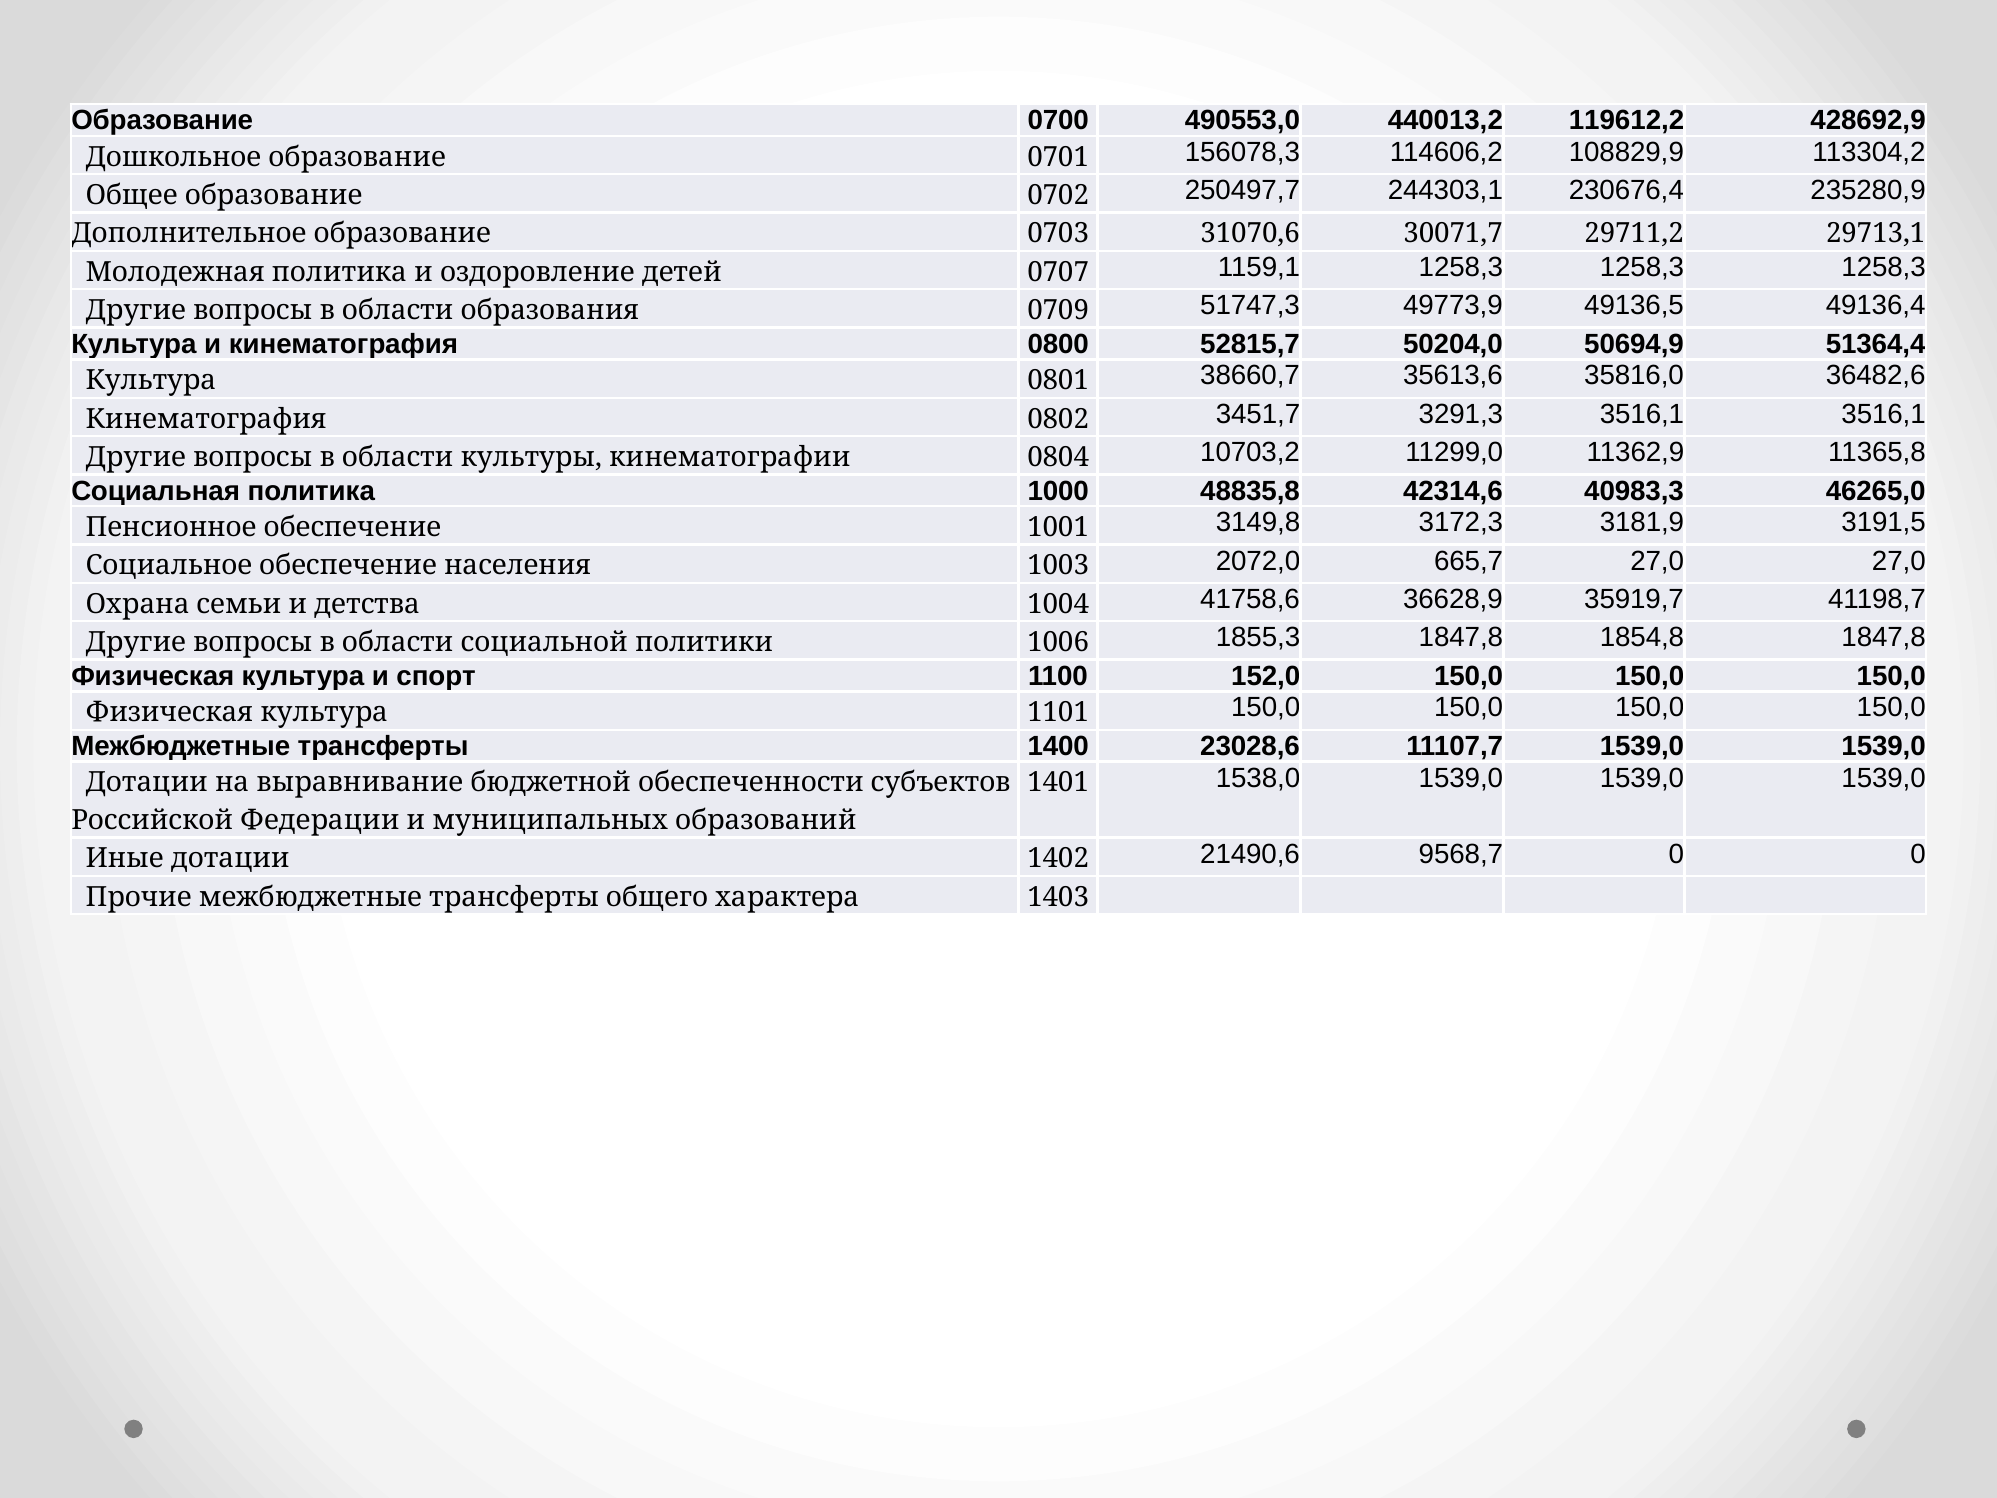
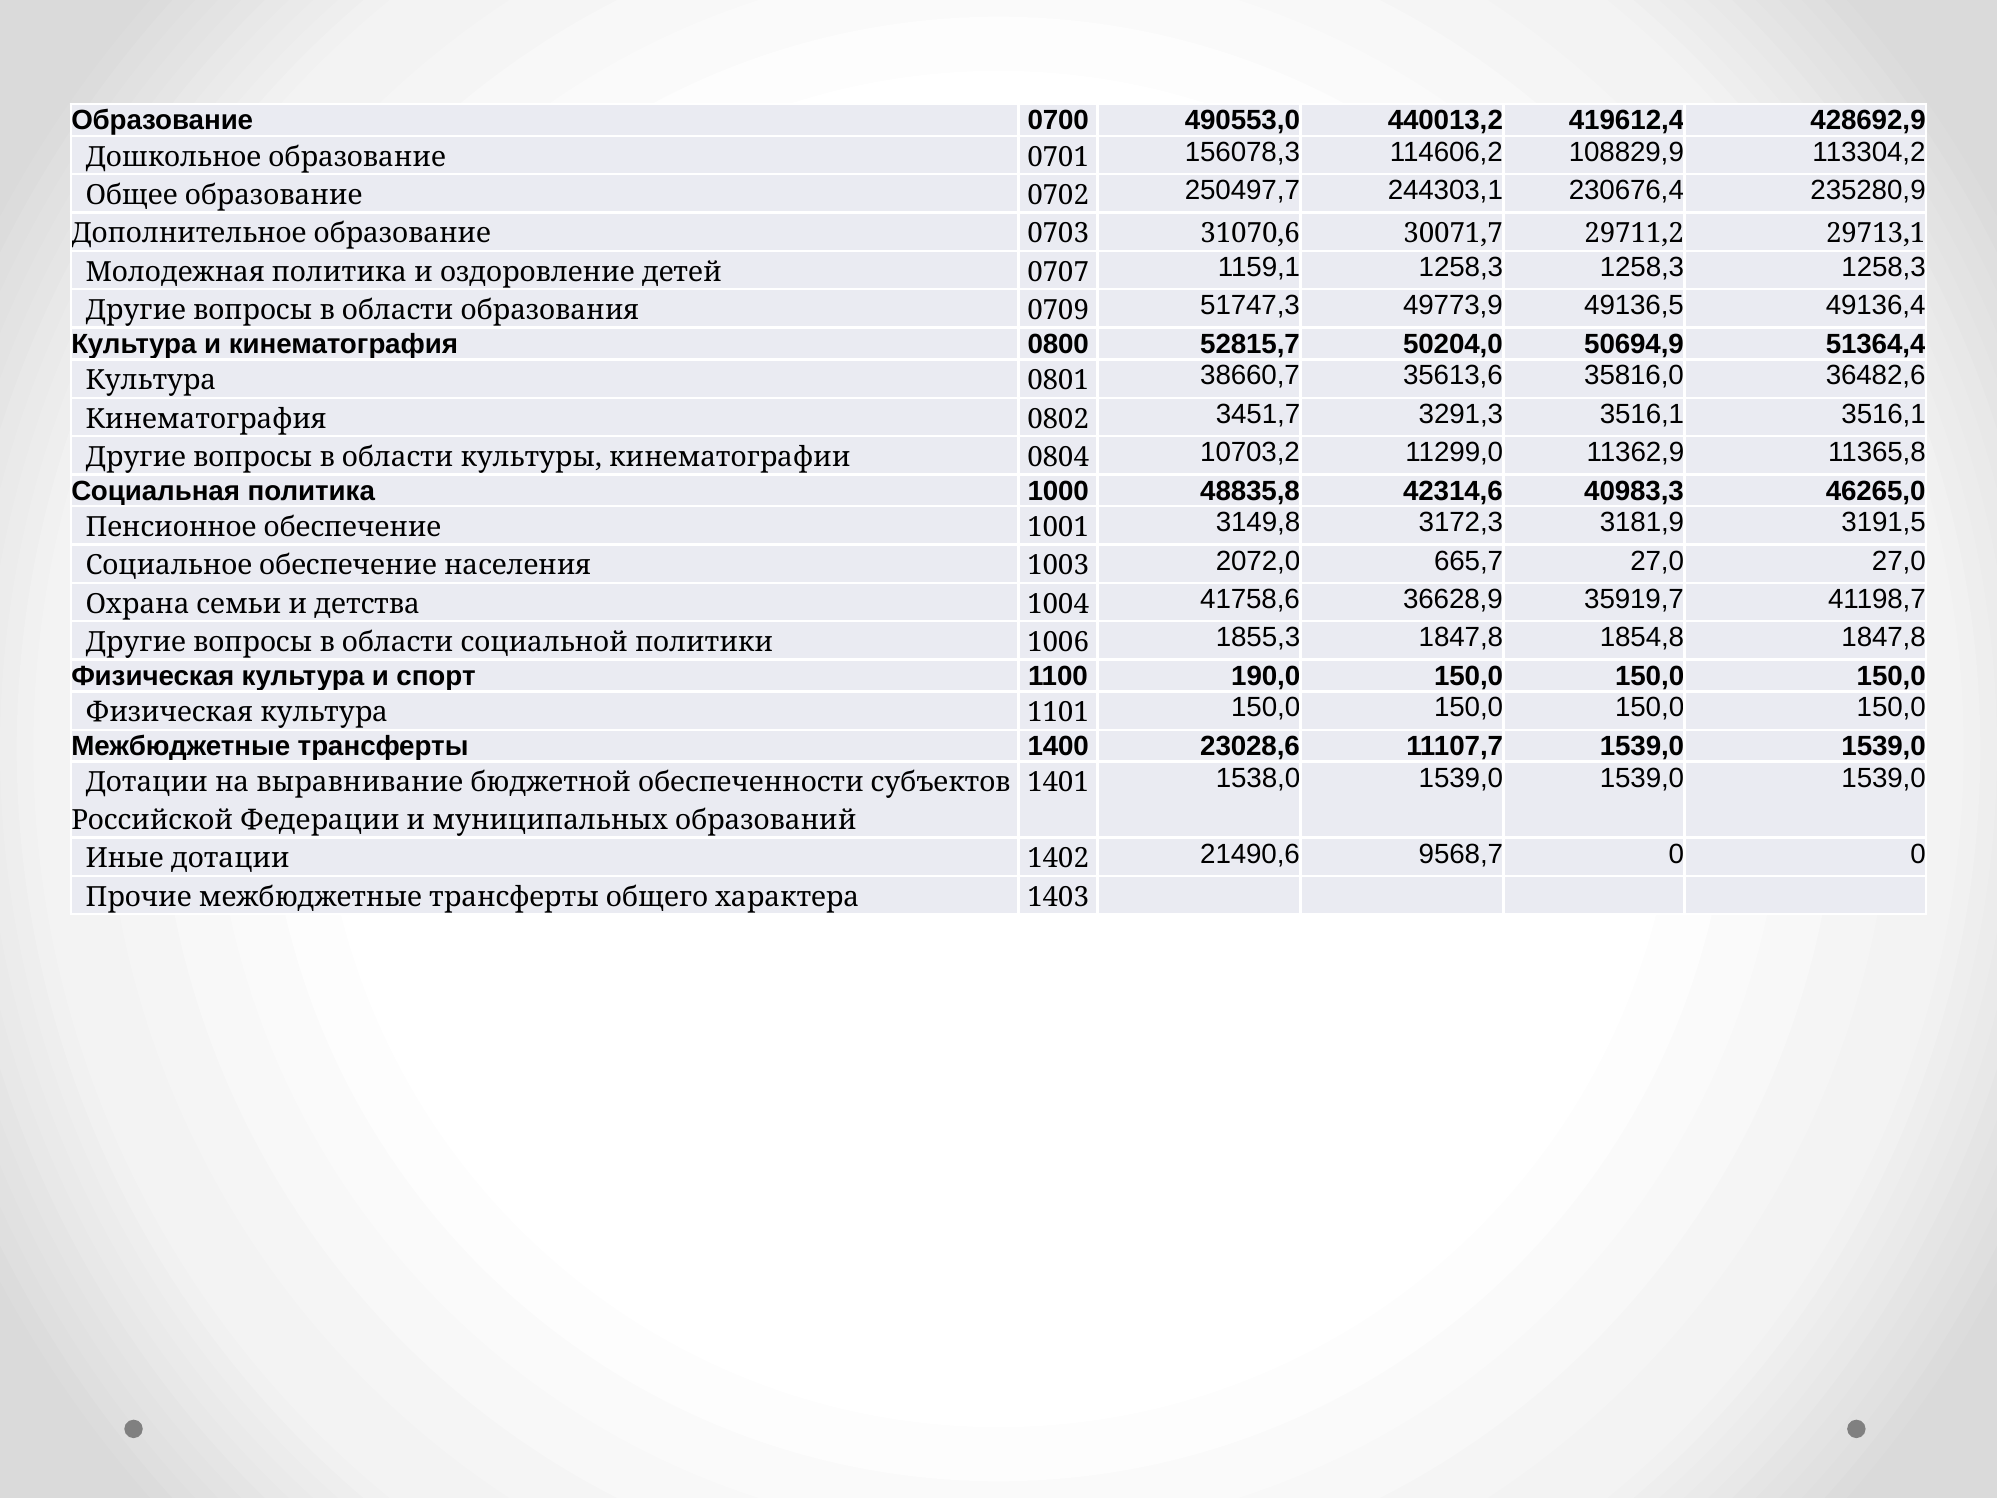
119612,2: 119612,2 -> 419612,4
152,0: 152,0 -> 190,0
